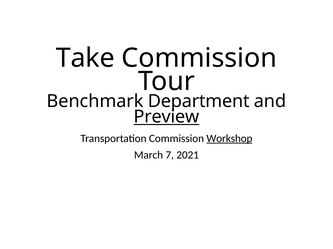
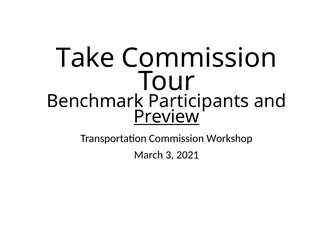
Department: Department -> Participants
Workshop underline: present -> none
7: 7 -> 3
